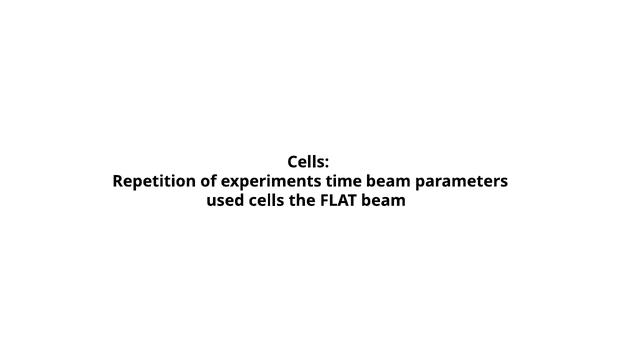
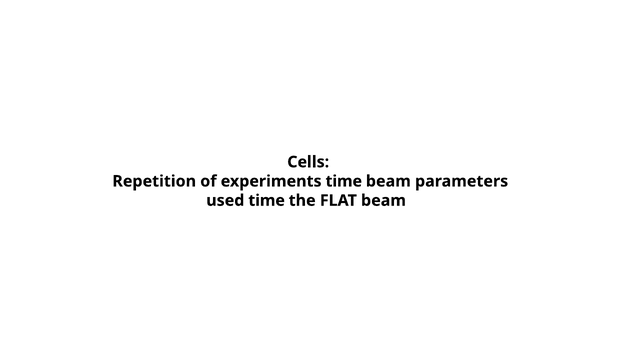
used cells: cells -> time
